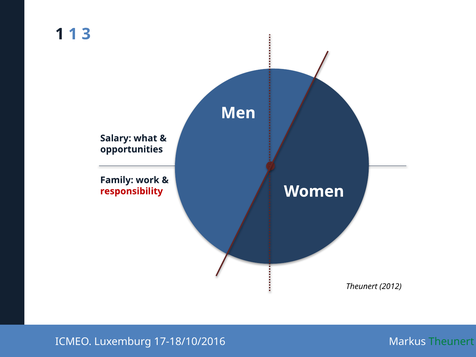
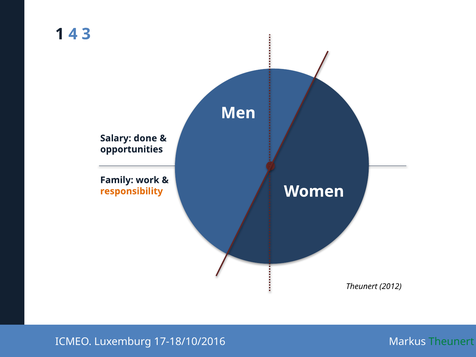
1 1: 1 -> 4
what: what -> done
responsibility colour: red -> orange
